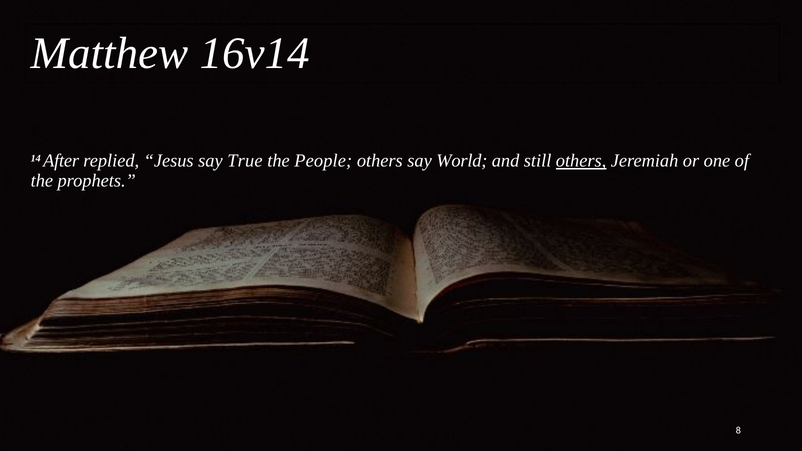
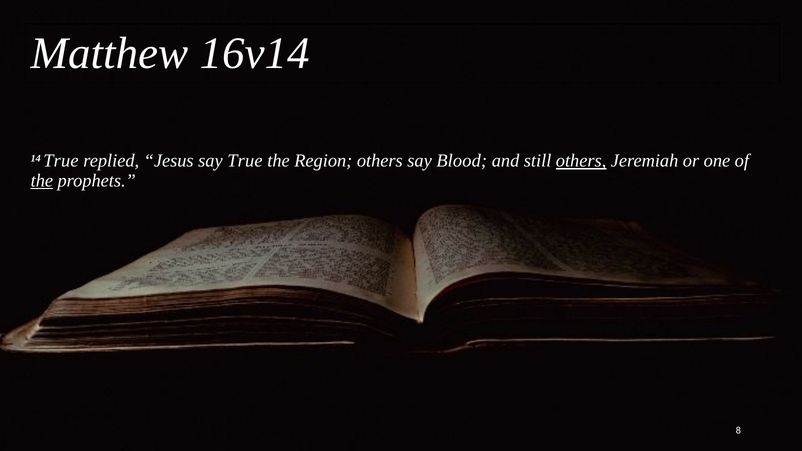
14 After: After -> True
People: People -> Region
World: World -> Blood
the at (42, 181) underline: none -> present
